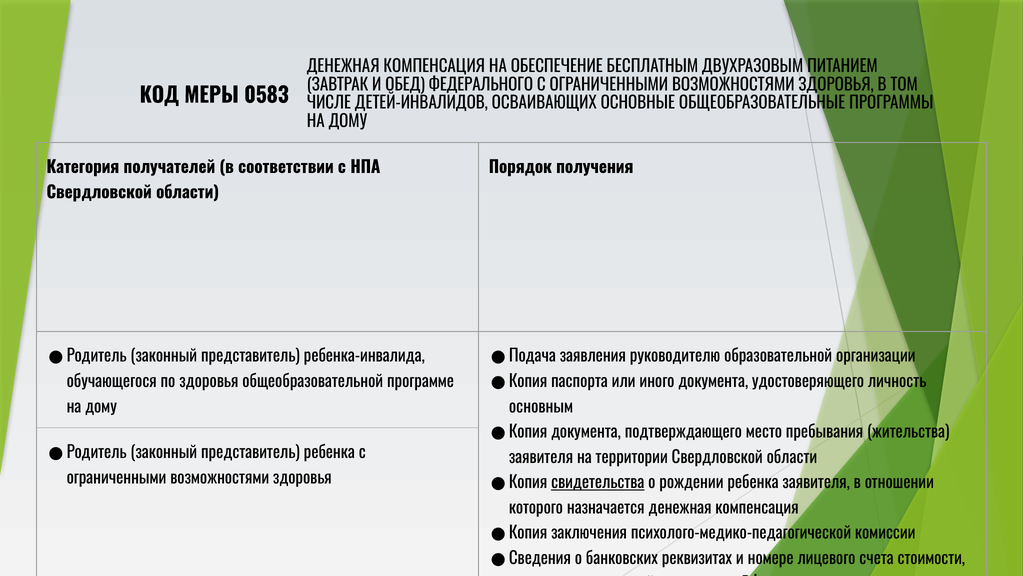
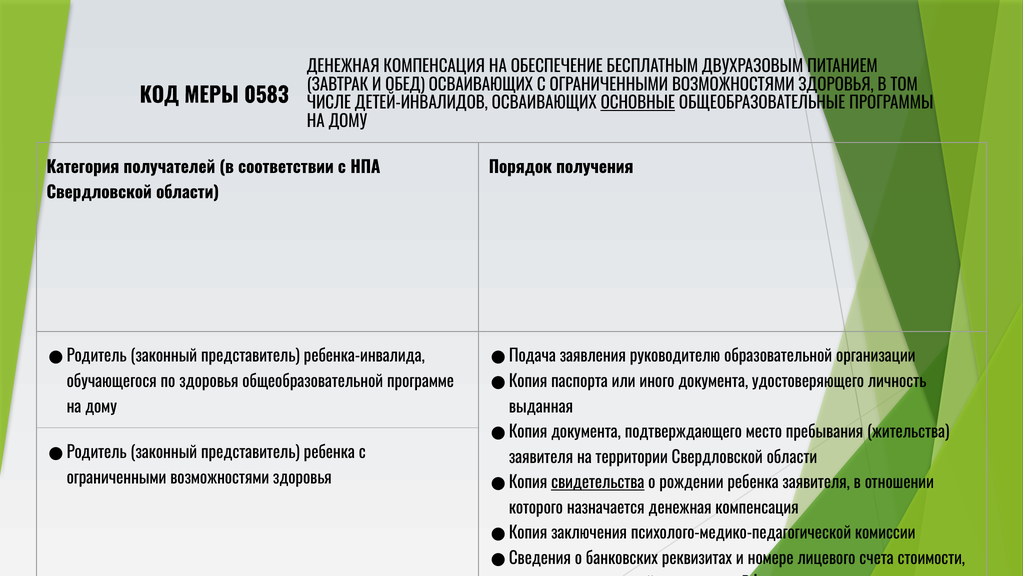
ОБЕД ФЕДЕРАЛЬНОГО: ФЕДЕРАЛЬНОГО -> ОСВАИВАЮЩИХ
ОСНОВНЫЕ underline: none -> present
основным: основным -> выданная
